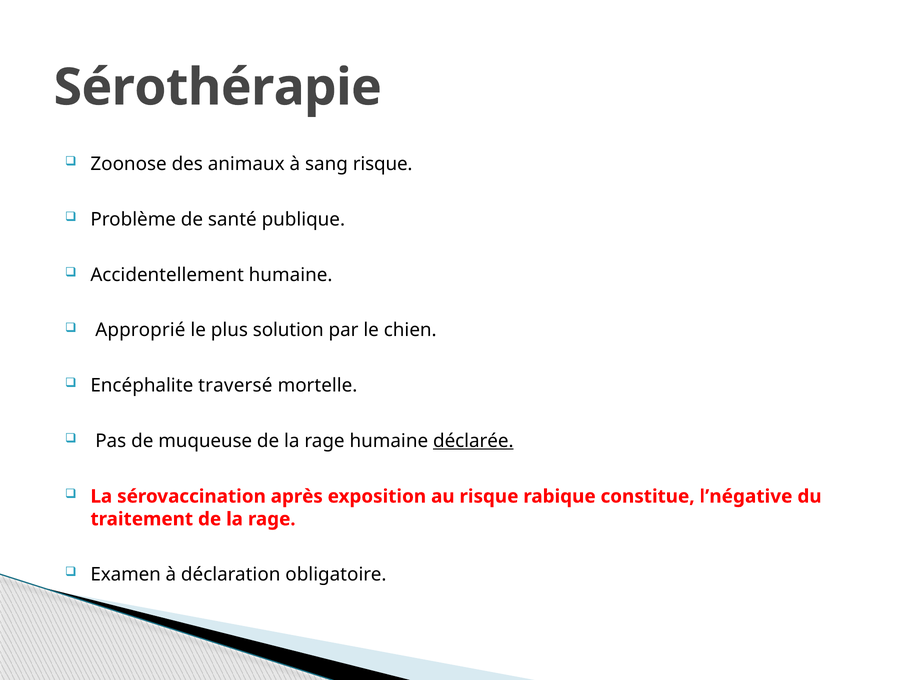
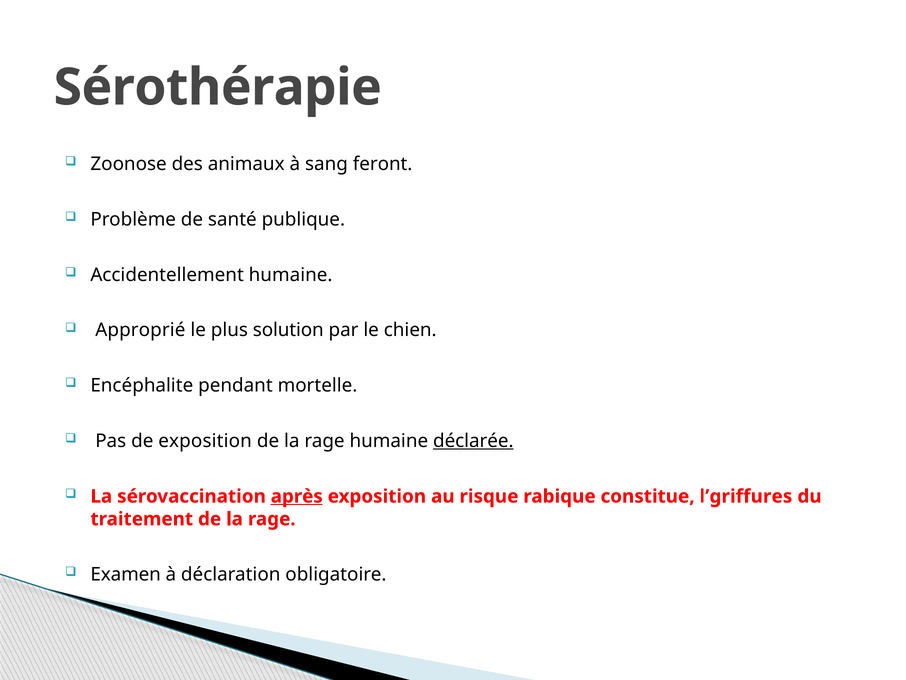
sang risque: risque -> feront
traversé: traversé -> pendant
de muqueuse: muqueuse -> exposition
après underline: none -> present
l’négative: l’négative -> l’griffures
